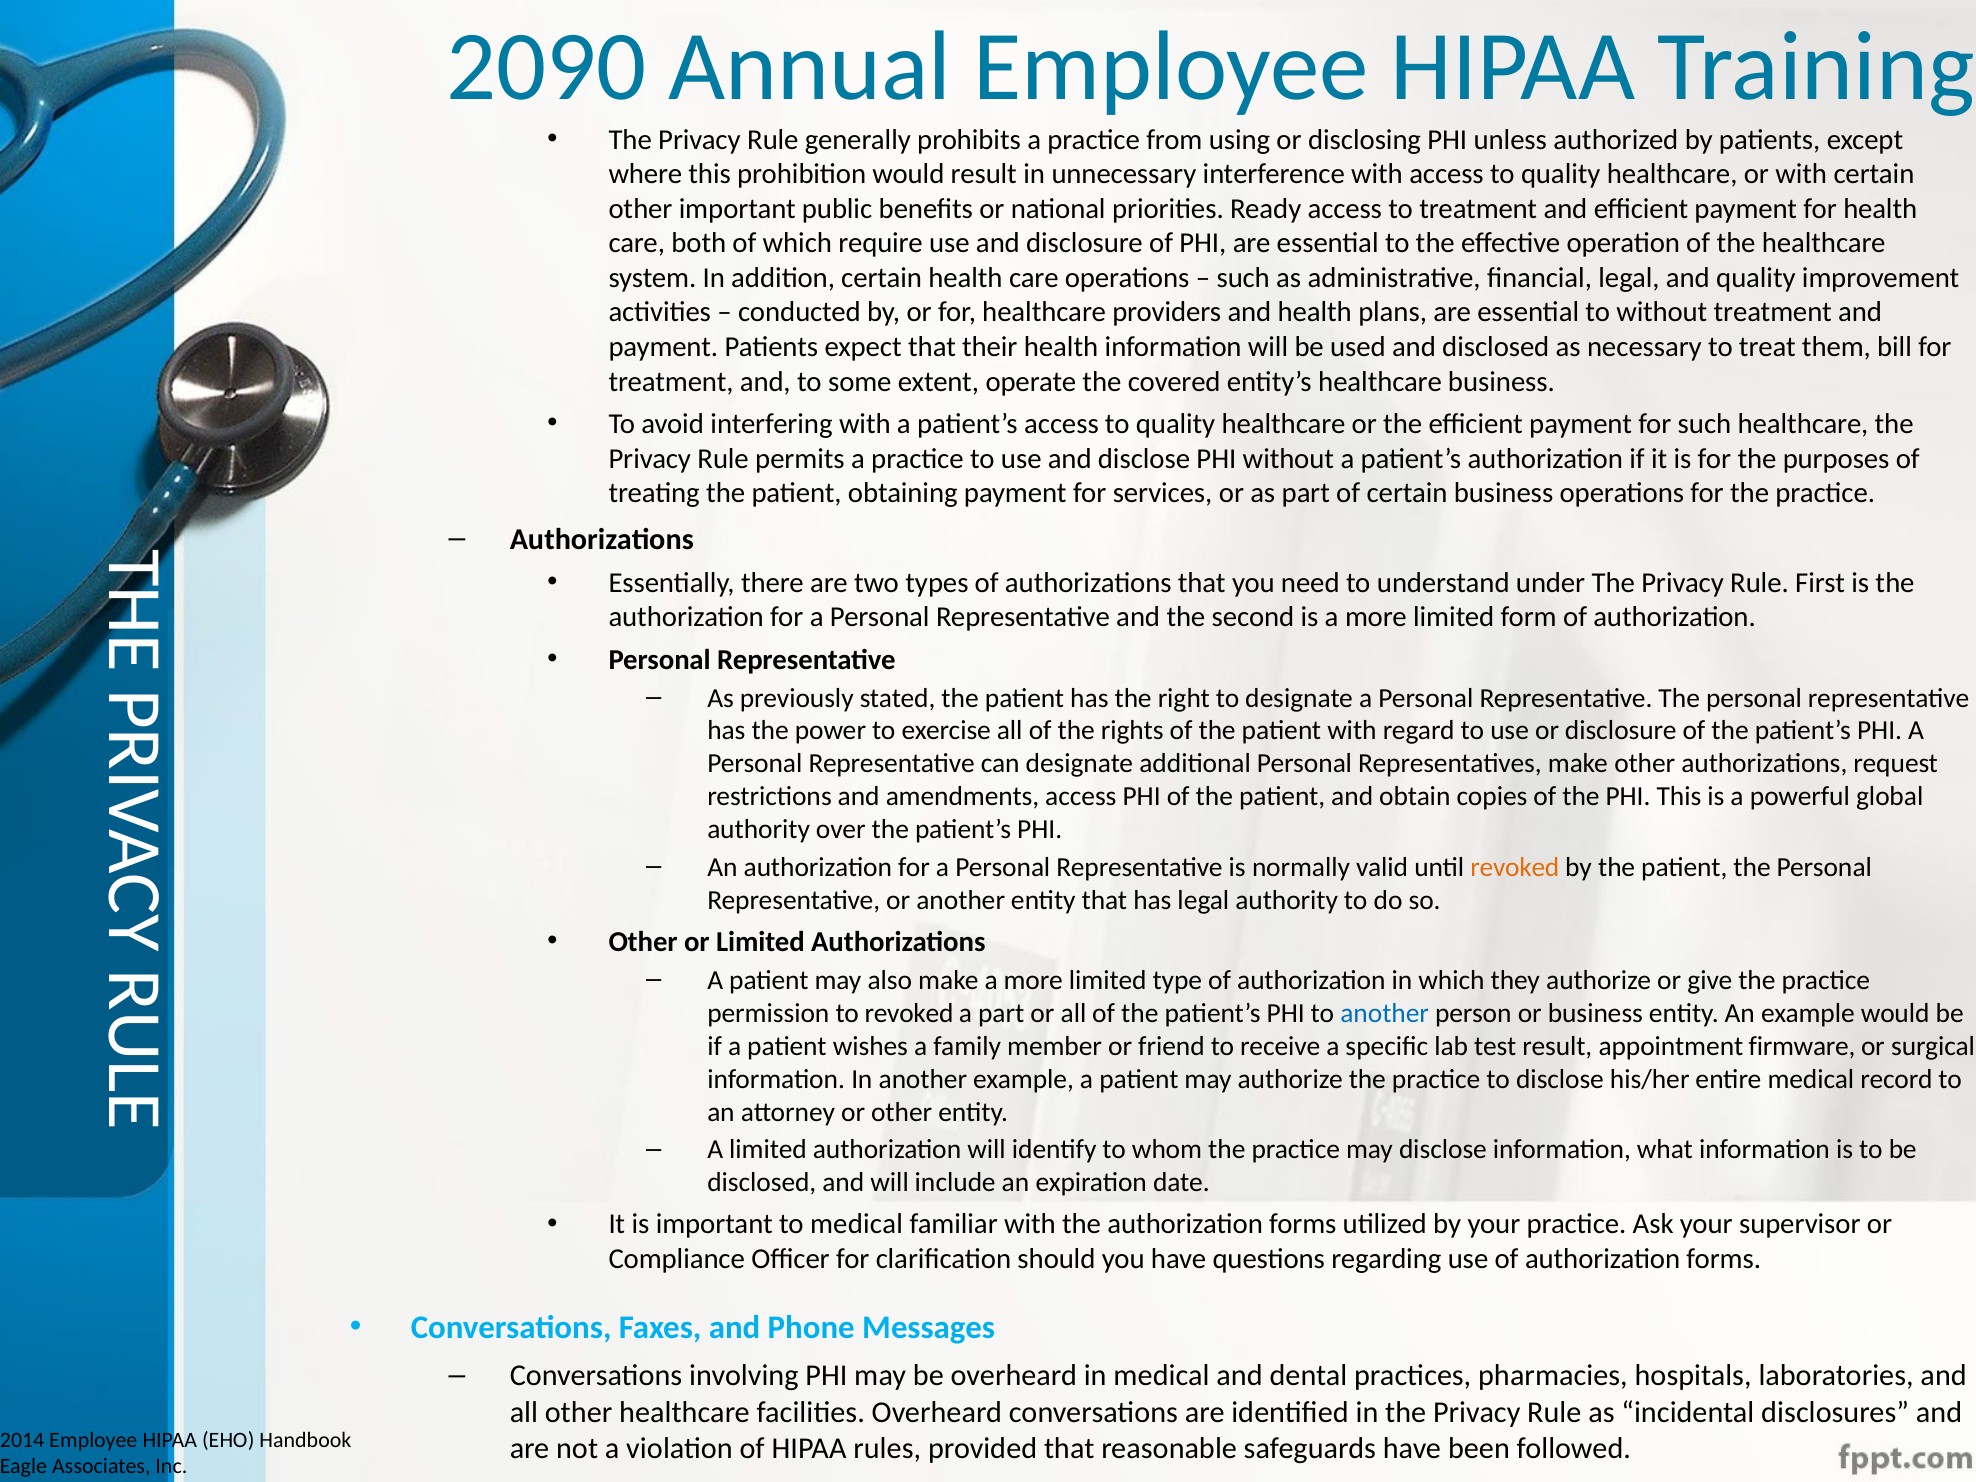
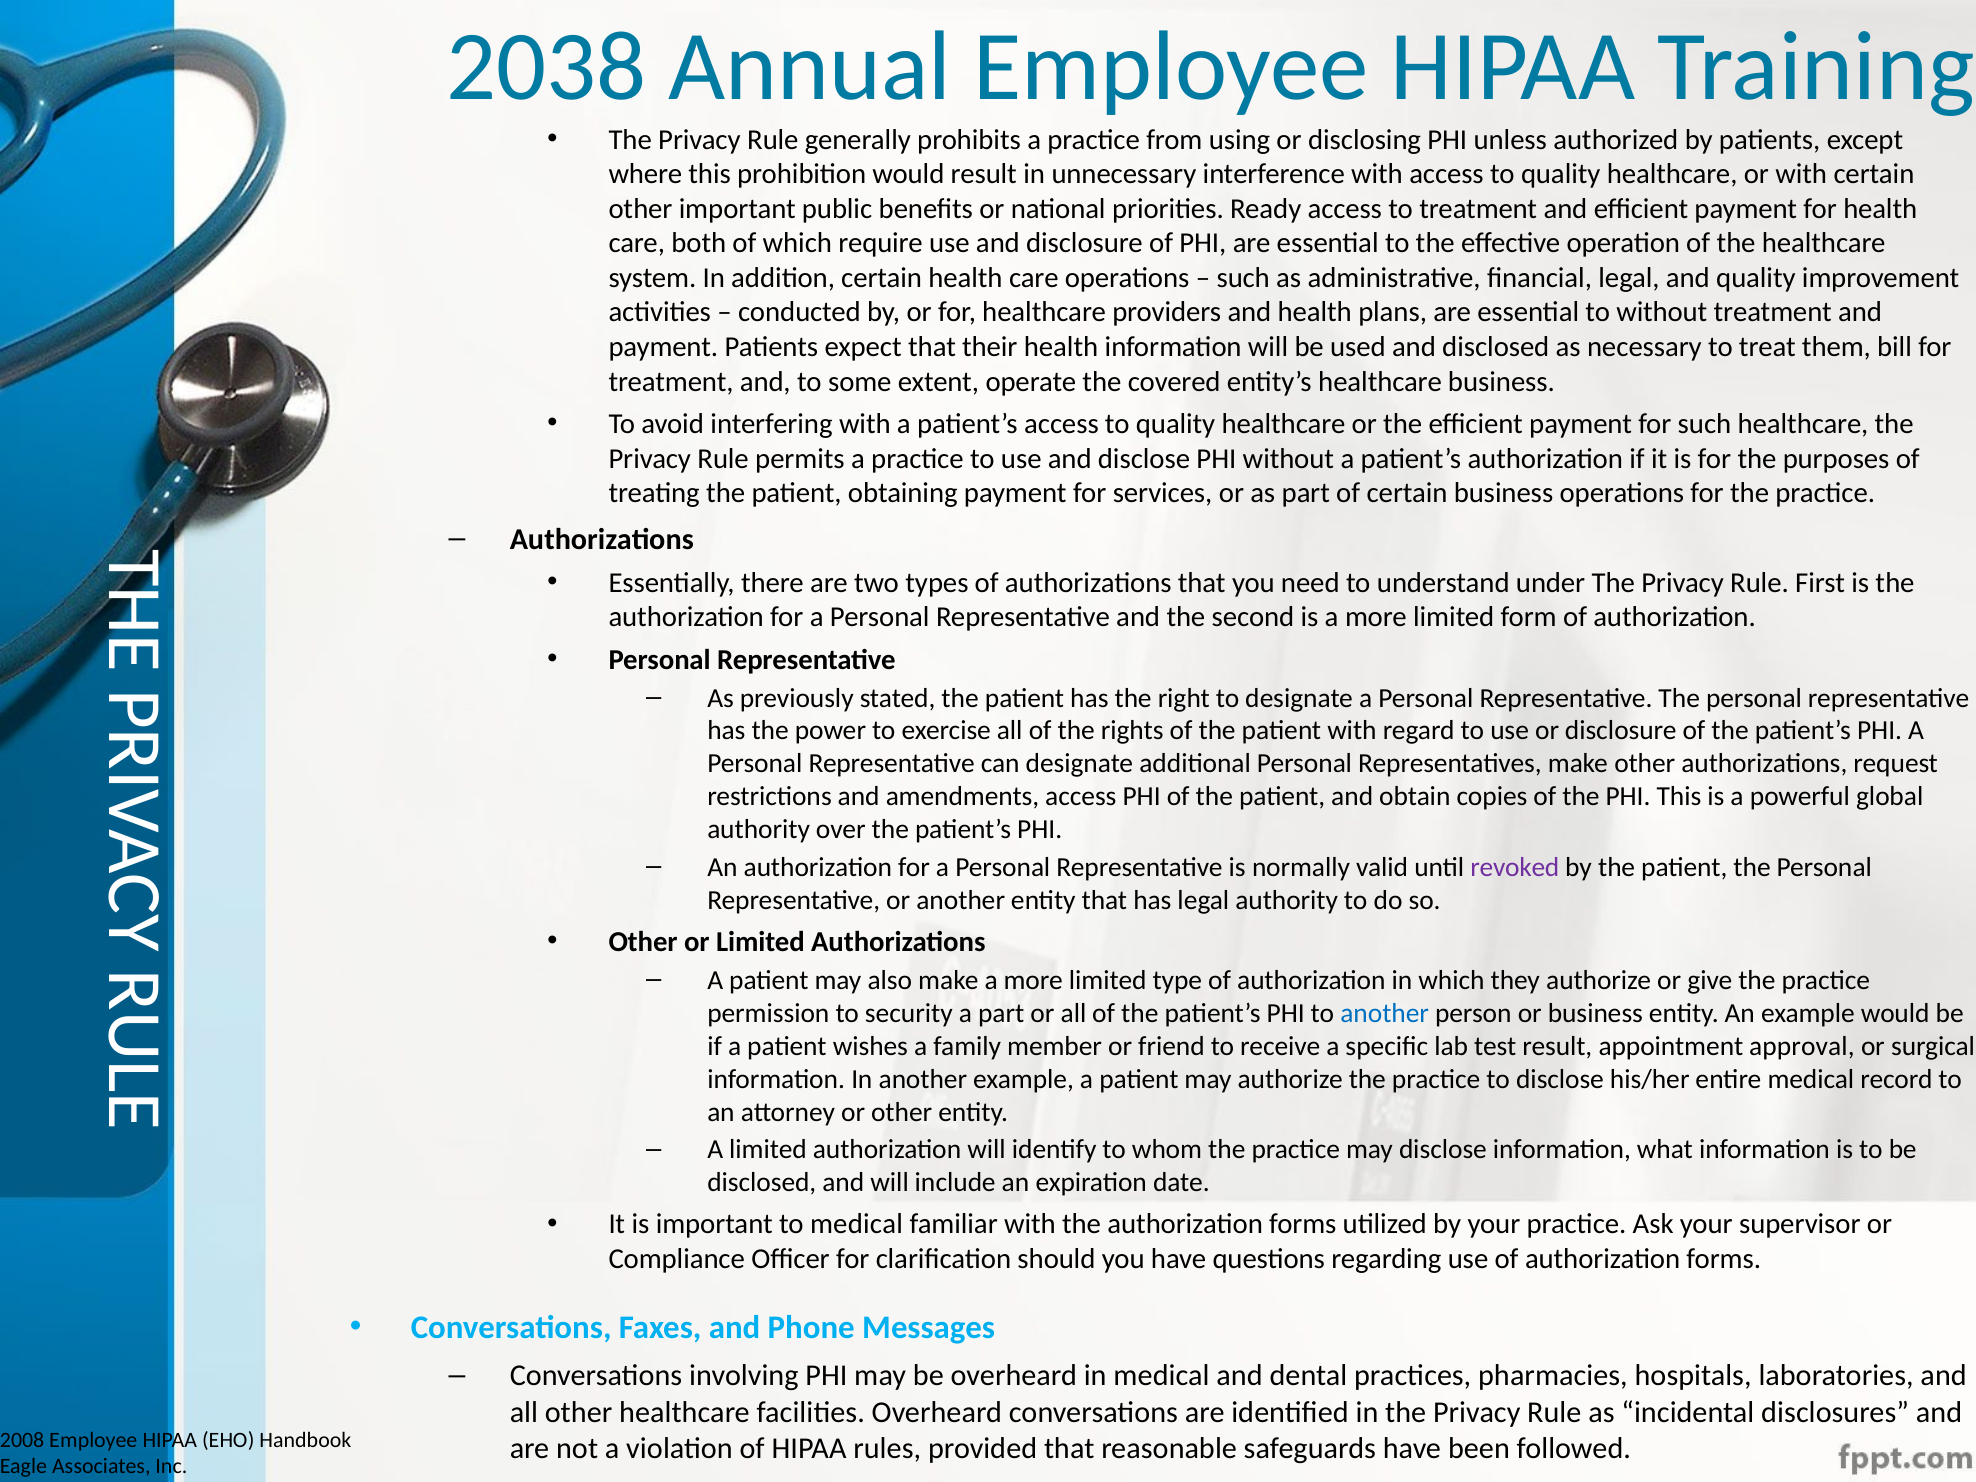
2090: 2090 -> 2038
revoked at (1515, 867) colour: orange -> purple
to revoked: revoked -> security
firmware: firmware -> approval
2014: 2014 -> 2008
